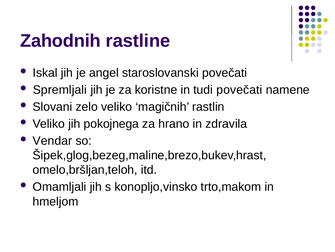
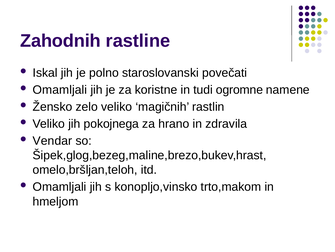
angel: angel -> polno
Spremljali at (60, 90): Spremljali -> Omamljali
tudi povečati: povečati -> ogromne
Slovani: Slovani -> Žensko
